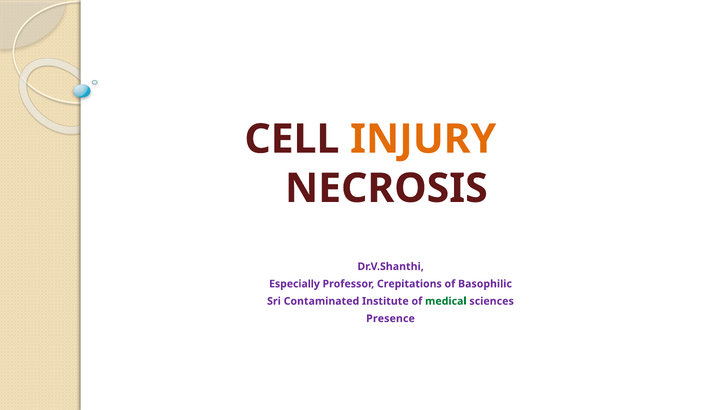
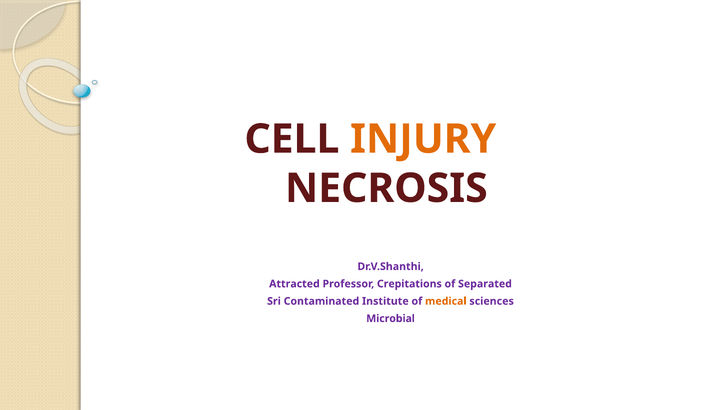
Especially: Especially -> Attracted
Basophilic: Basophilic -> Separated
medical colour: green -> orange
Presence: Presence -> Microbial
